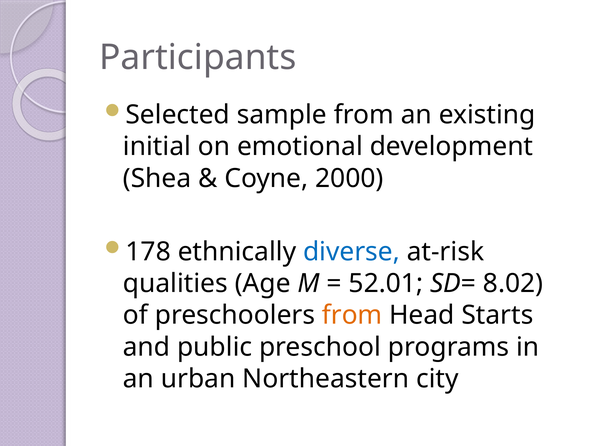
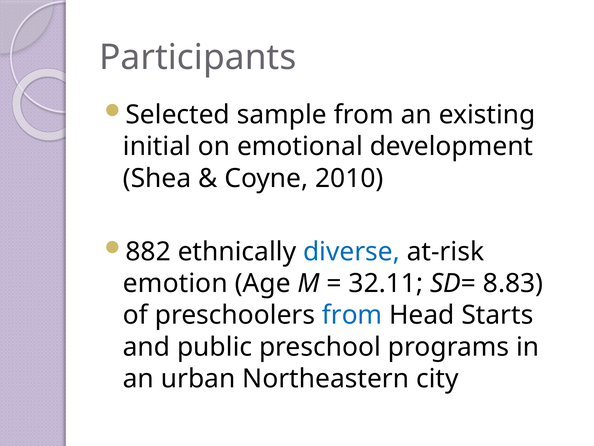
2000: 2000 -> 2010
178: 178 -> 882
qualities: qualities -> emotion
52.01: 52.01 -> 32.11
8.02: 8.02 -> 8.83
from at (352, 315) colour: orange -> blue
